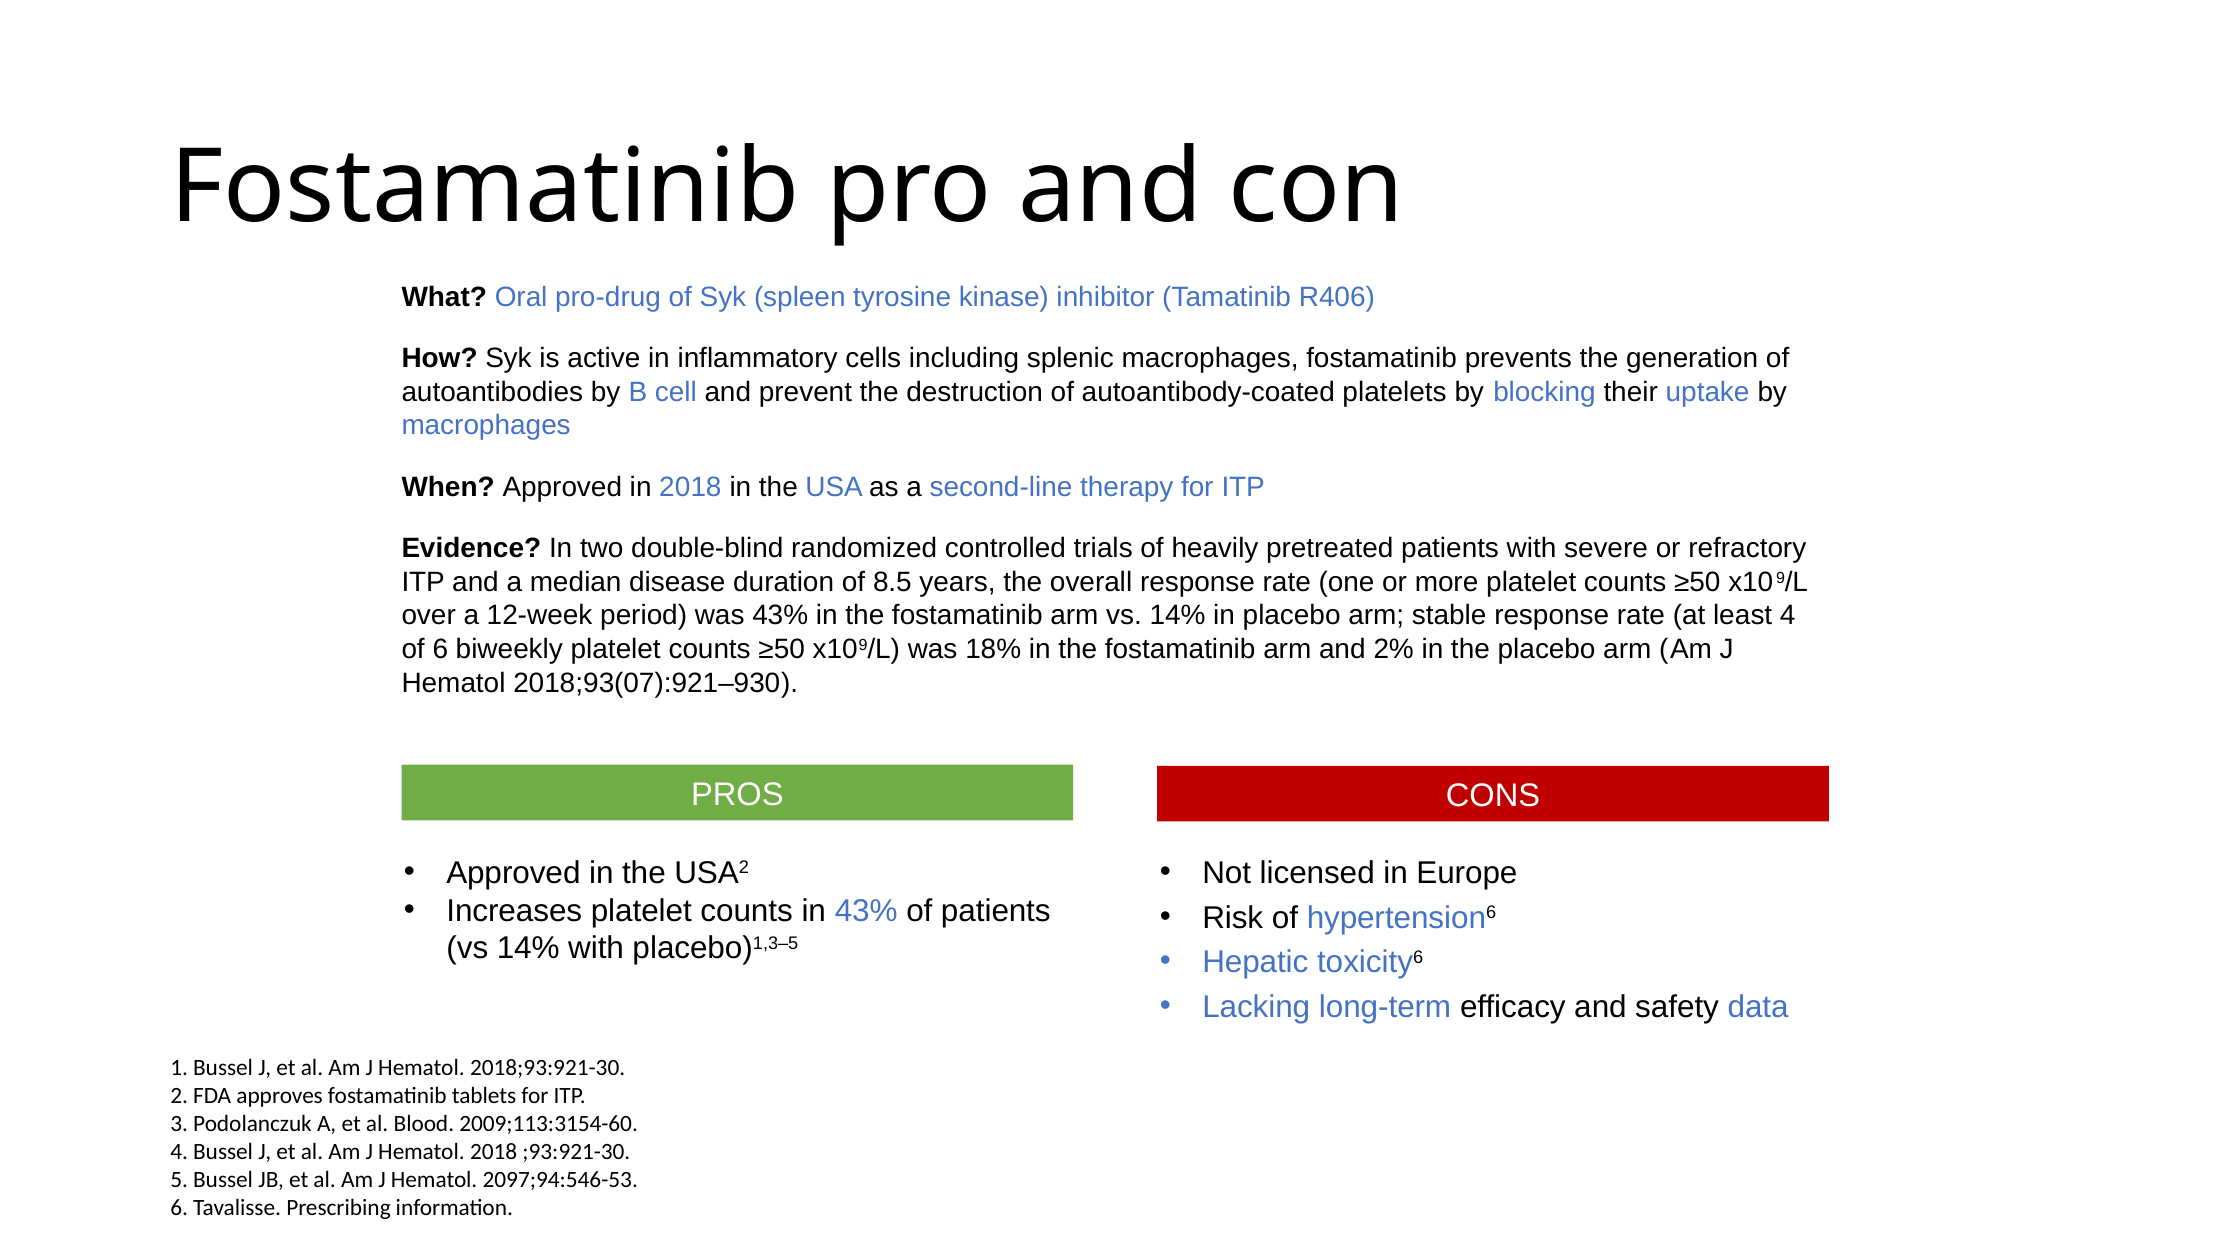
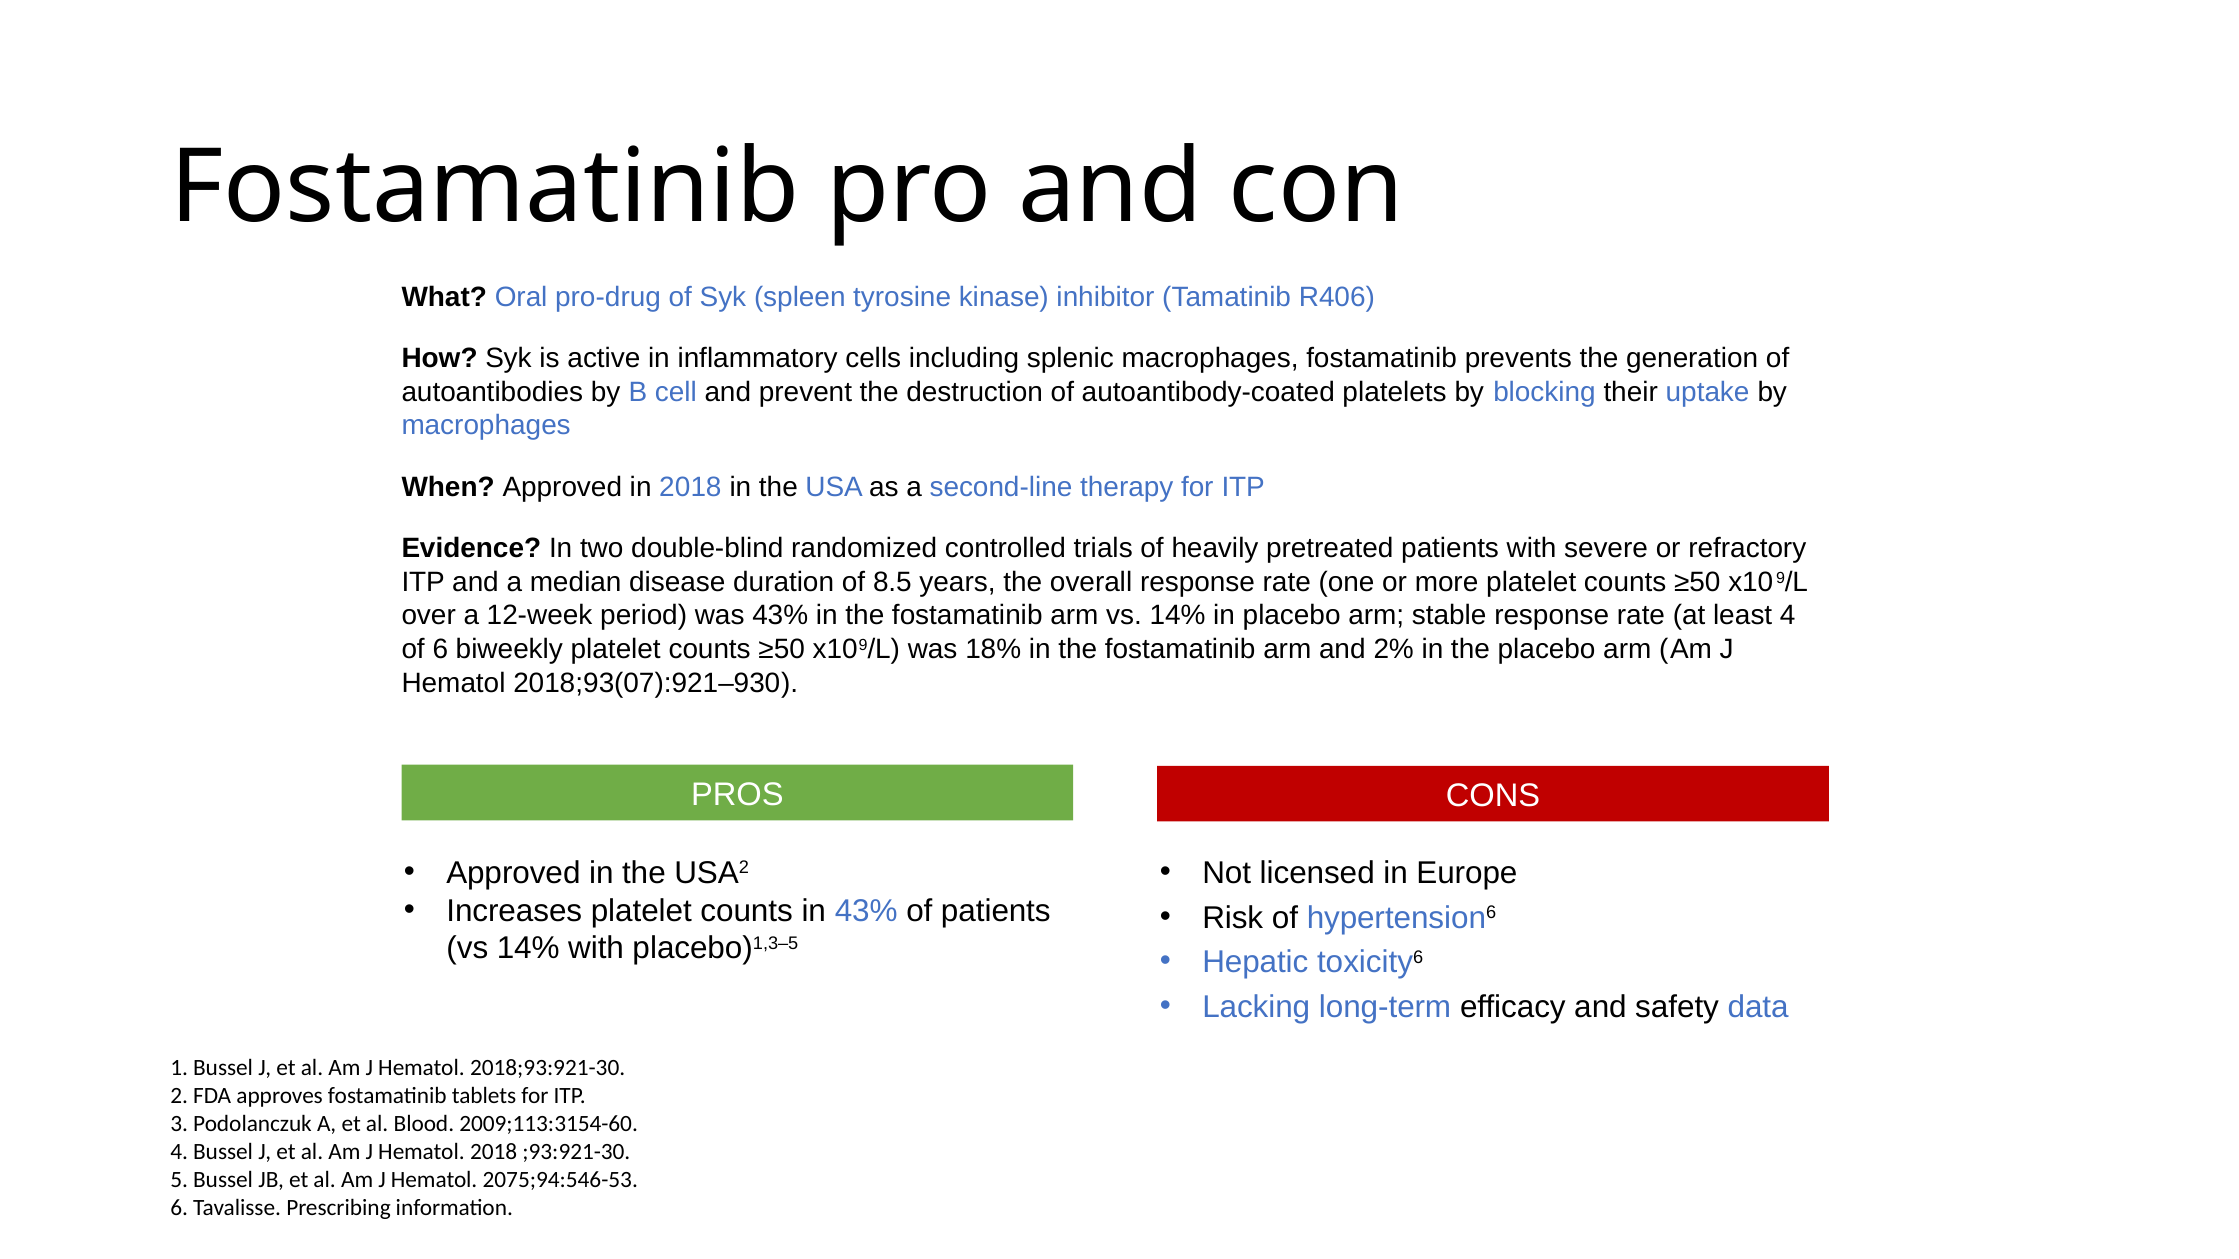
2097;94:546-53: 2097;94:546-53 -> 2075;94:546-53
